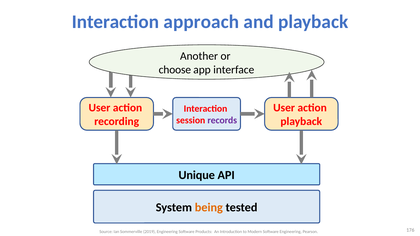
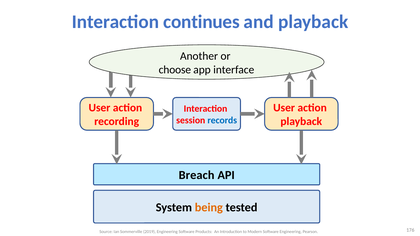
approach: approach -> continues
records colour: purple -> blue
Unique: Unique -> Breach
